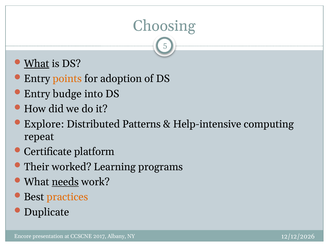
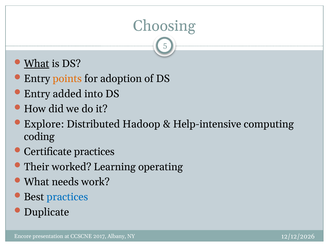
budge: budge -> added
Patterns: Patterns -> Hadoop
repeat: repeat -> coding
Certificate platform: platform -> practices
programs: programs -> operating
needs underline: present -> none
practices at (67, 197) colour: orange -> blue
